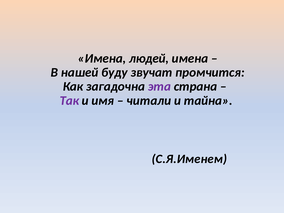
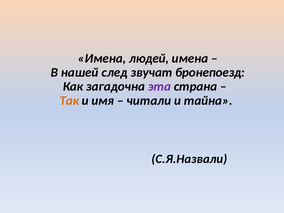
буду: буду -> след
промчится: промчится -> бронепоезд
Так colour: purple -> orange
С.Я.Именем: С.Я.Именем -> С.Я.Назвали
